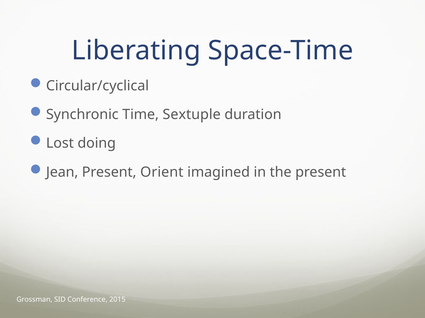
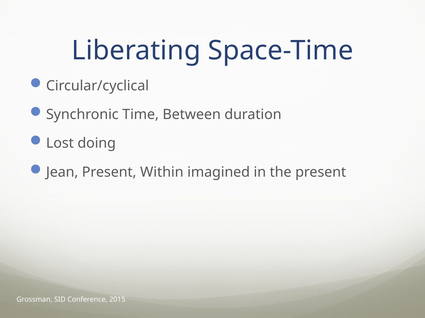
Sextuple: Sextuple -> Between
Orient: Orient -> Within
